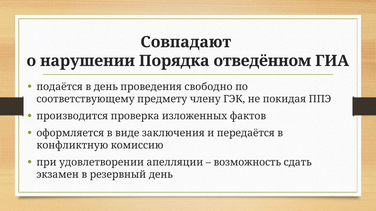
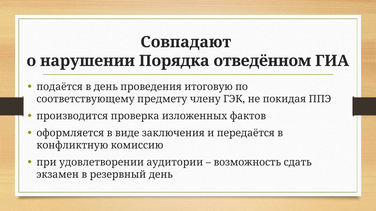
свободно: свободно -> итоговую
апелляции: апелляции -> аудитории
